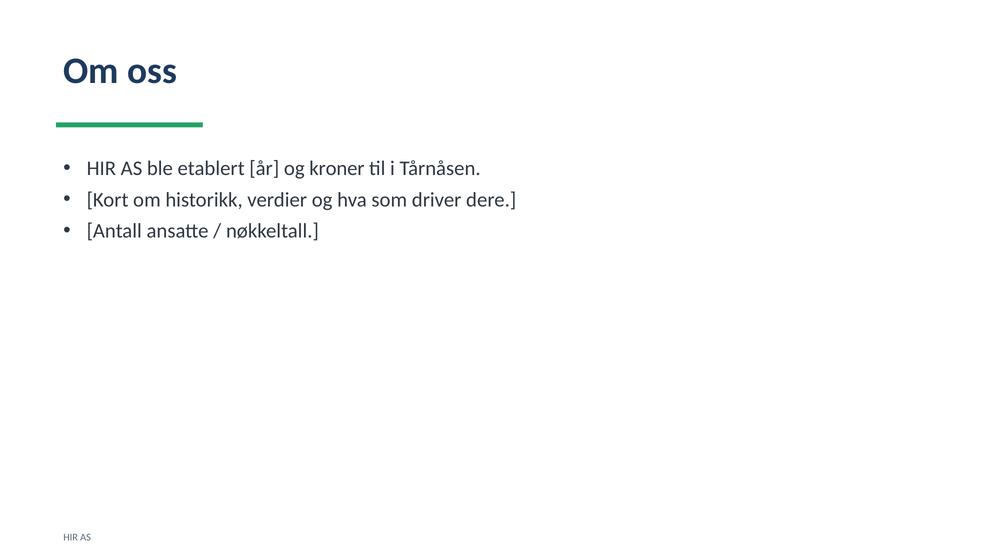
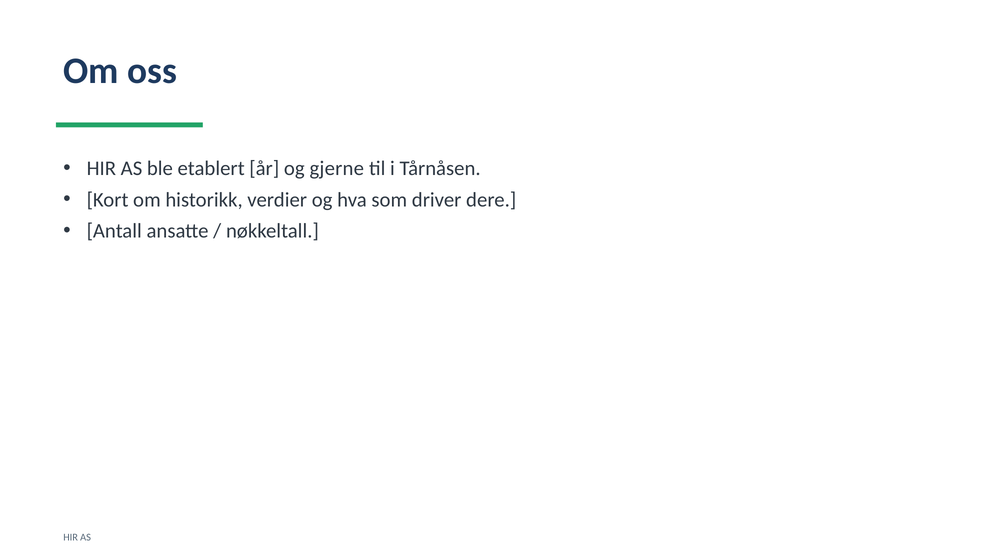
kroner: kroner -> gjerne
